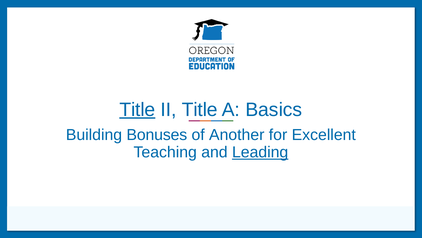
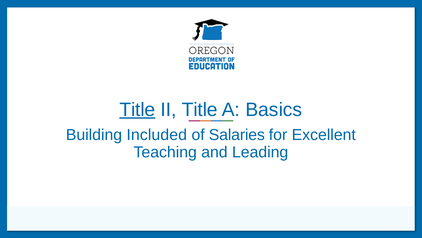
Bonuses: Bonuses -> Included
Another: Another -> Salaries
Leading underline: present -> none
